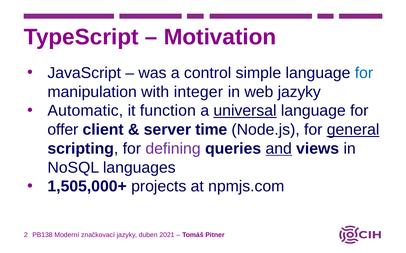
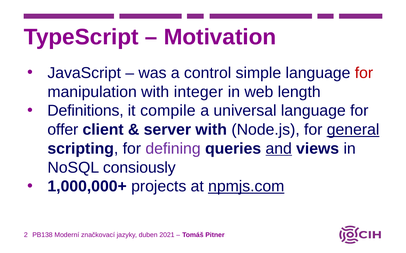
for at (364, 73) colour: blue -> red
web jazyky: jazyky -> length
Automatic: Automatic -> Definitions
function: function -> compile
universal underline: present -> none
server time: time -> with
languages: languages -> consiously
1,505,000+: 1,505,000+ -> 1,000,000+
npmjs.com underline: none -> present
